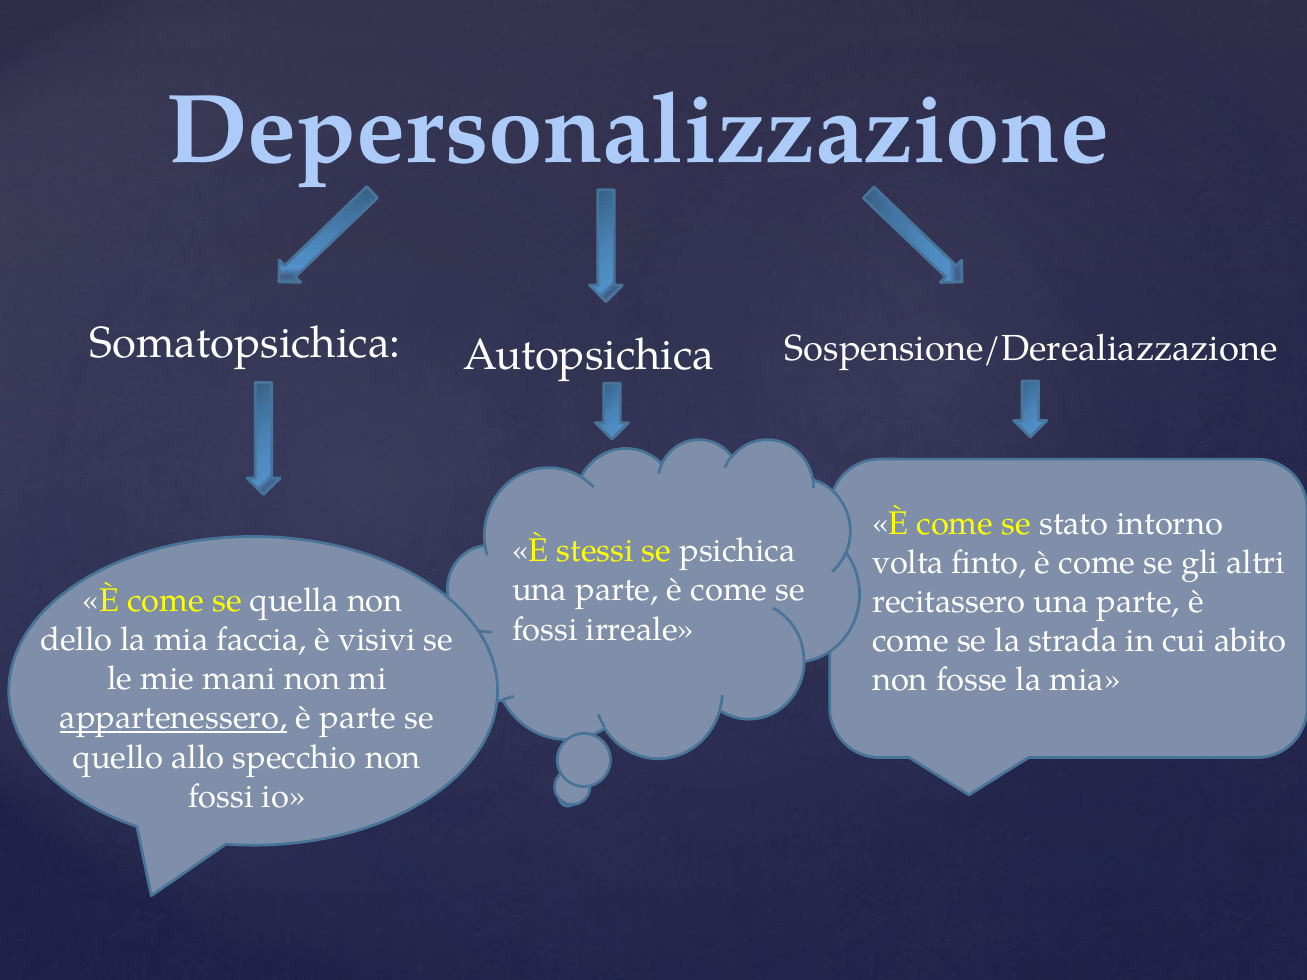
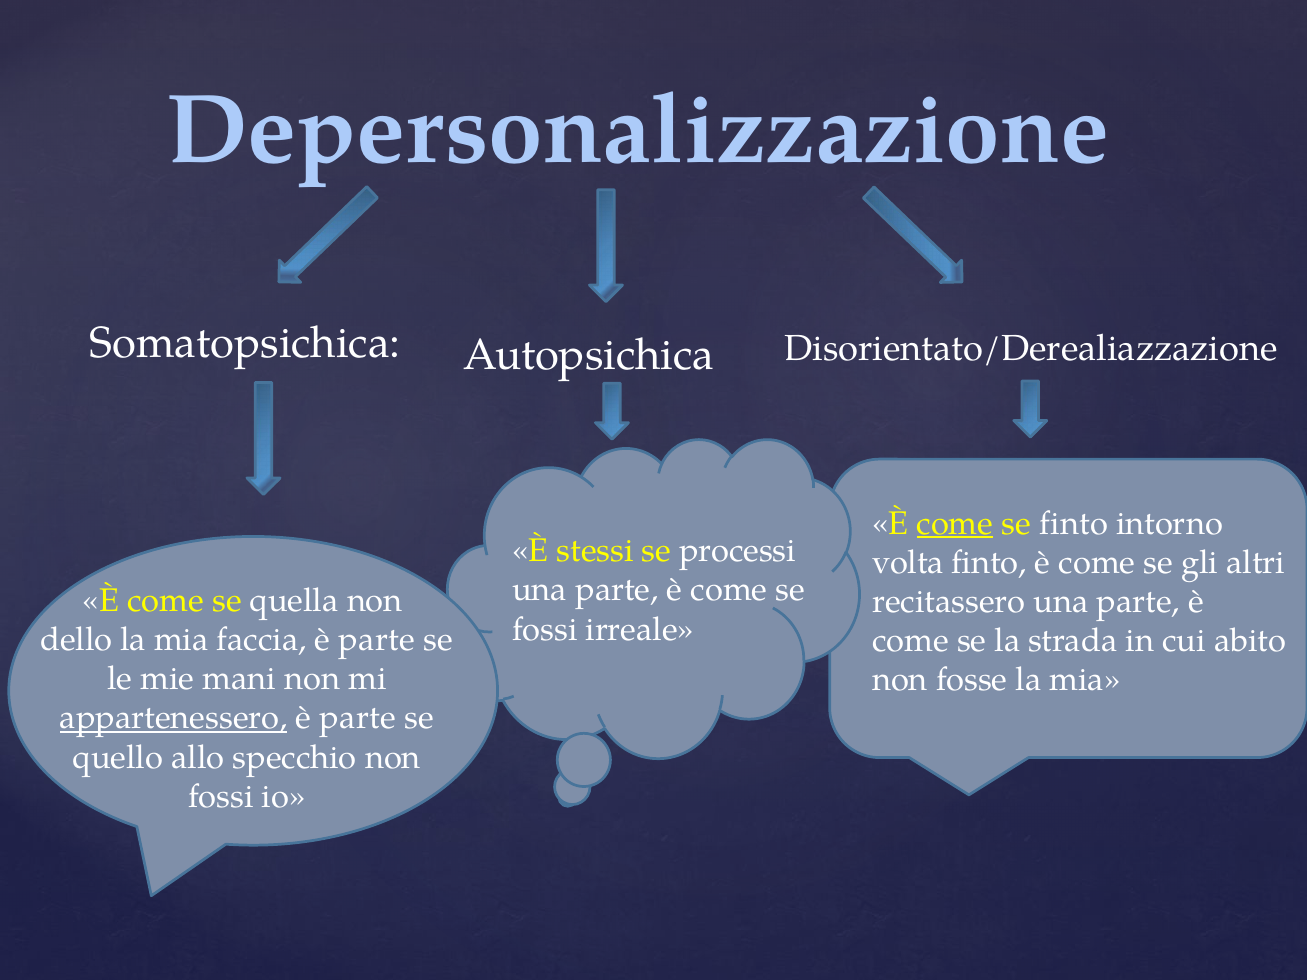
Sospensione/Derealiazzazione: Sospensione/Derealiazzazione -> Disorientato/Derealiazzazione
come at (955, 523) underline: none -> present
se stato: stato -> finto
psichica: psichica -> processi
faccia è visivi: visivi -> parte
